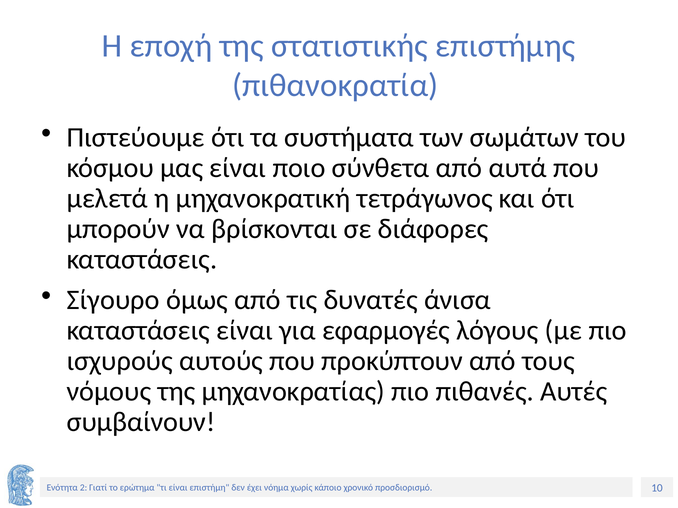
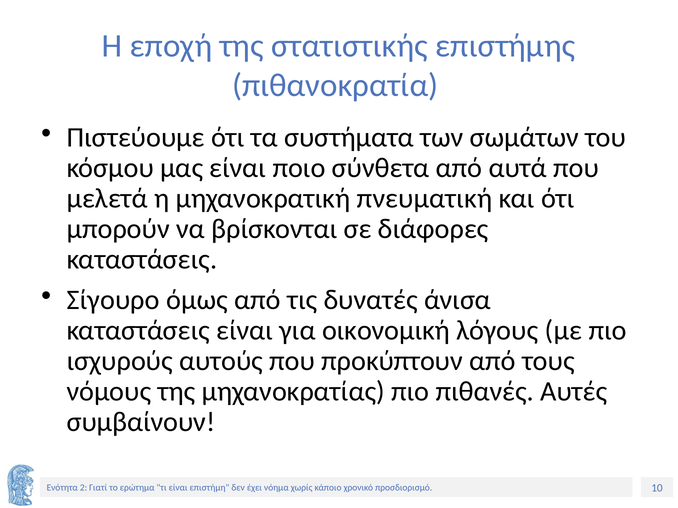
τετράγωνος: τετράγωνος -> πνευματική
εφαρμογές: εφαρμογές -> οικονομική
